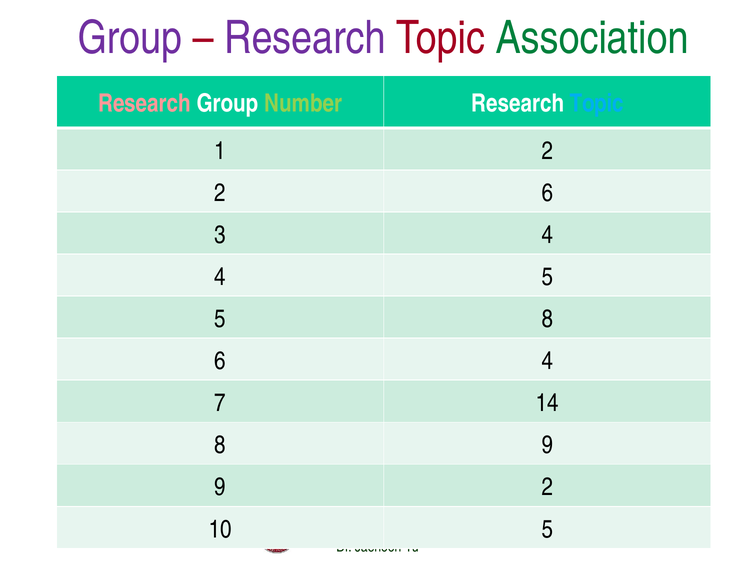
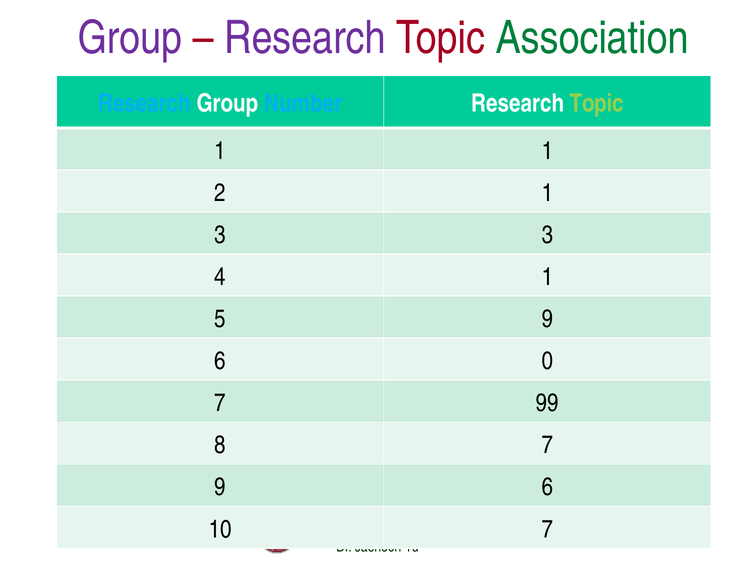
Research at (145, 104) colour: pink -> light blue
Number colour: light green -> light blue
Topic at (597, 104) colour: light blue -> light green
1 2: 2 -> 1
2 6: 6 -> 1
3 4: 4 -> 3
4 5: 5 -> 1
5 8: 8 -> 9
6 4: 4 -> 0
14: 14 -> 99
8 9: 9 -> 7
2 at (547, 487): 2 -> 6
10 5: 5 -> 7
